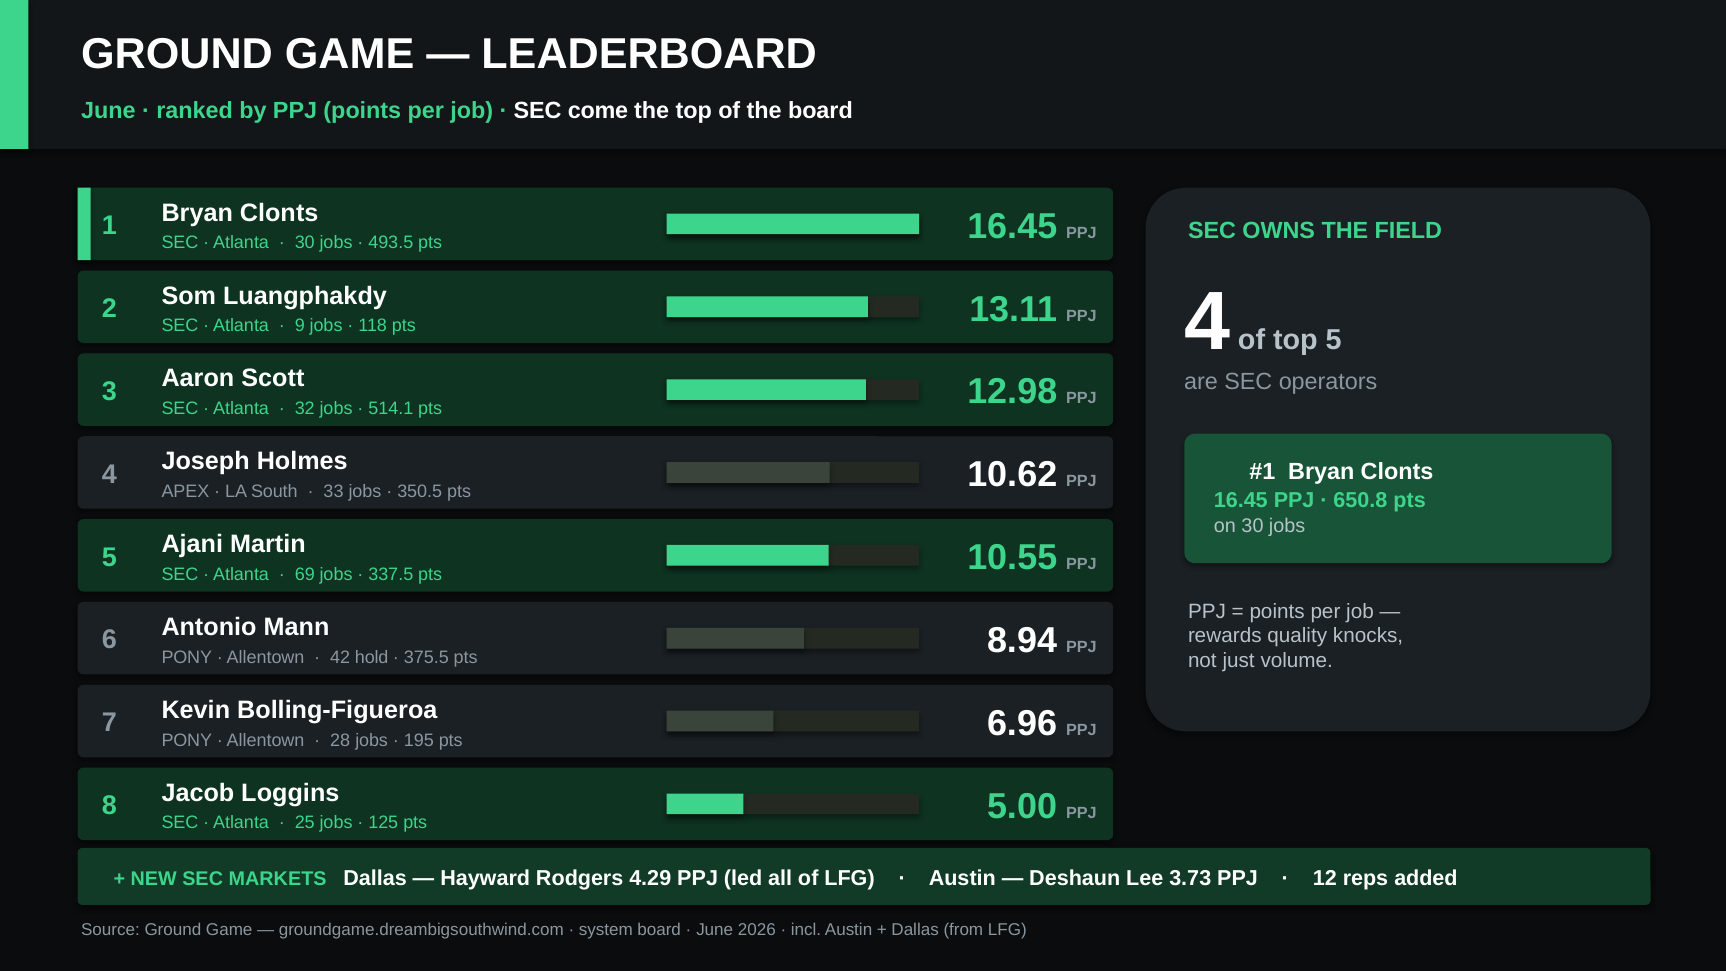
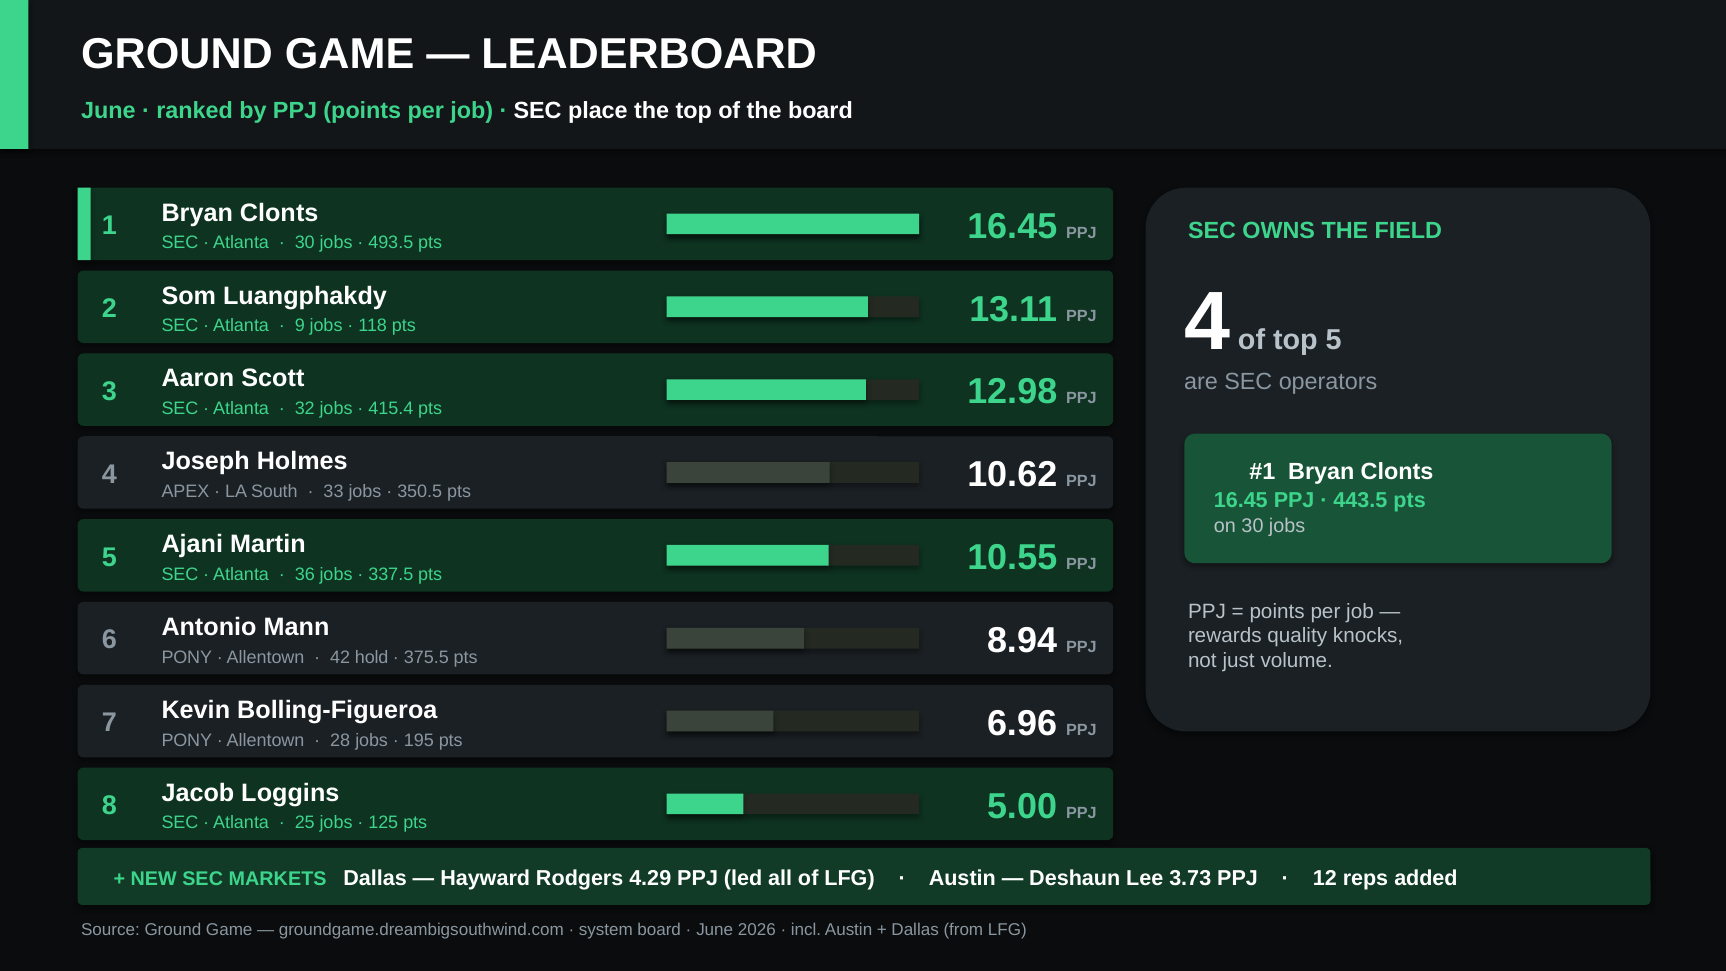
come: come -> place
514.1: 514.1 -> 415.4
650.8: 650.8 -> 443.5
69: 69 -> 36
